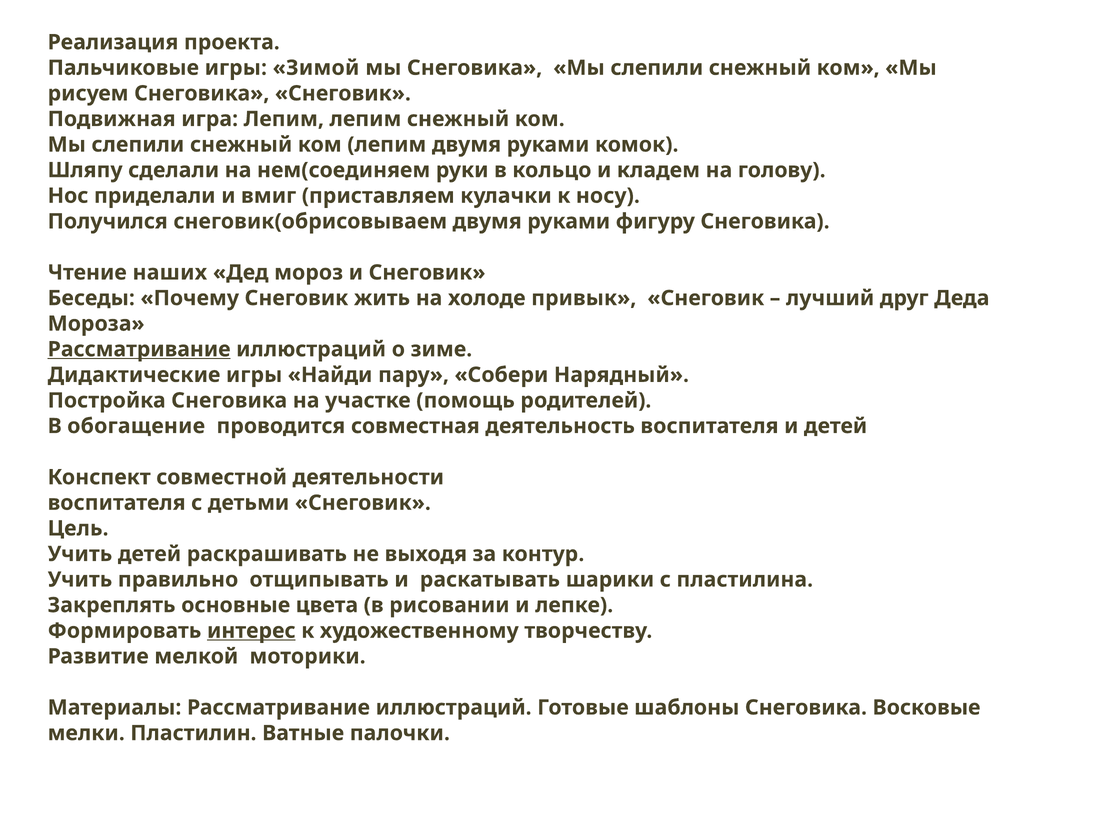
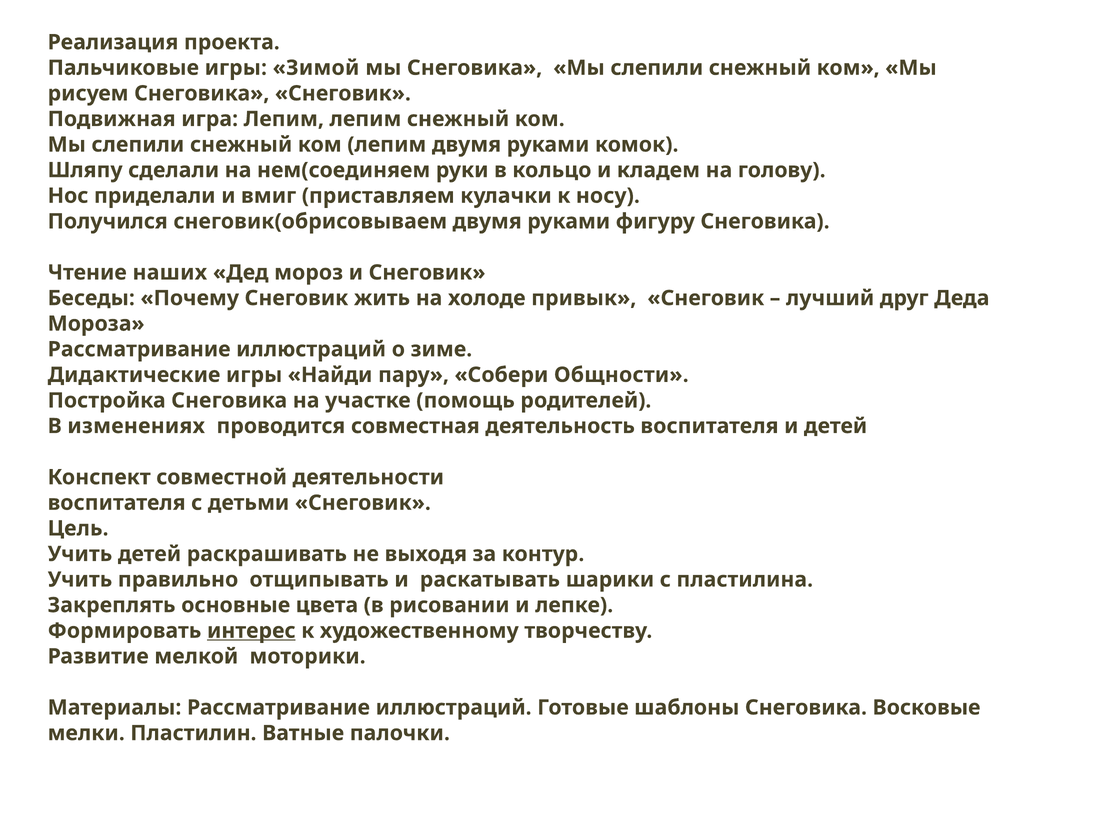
Рассматривание at (139, 349) underline: present -> none
Нарядный: Нарядный -> Общности
обогащение: обогащение -> изменениях
